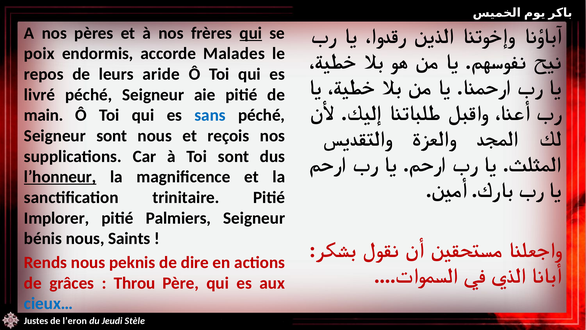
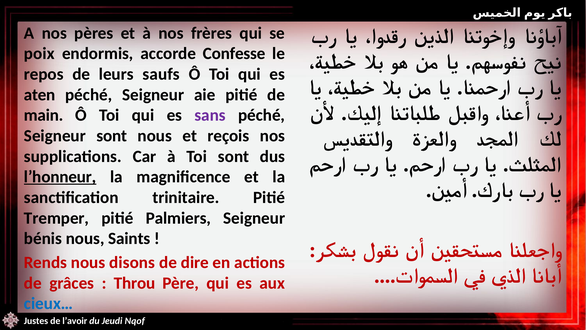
qui at (251, 33) underline: present -> none
Malades: Malades -> Confesse
aride: aride -> saufs
livré: livré -> aten
sans colour: blue -> purple
Implorer: Implorer -> Tremper
peknis: peknis -> disons
l’eron: l’eron -> l’avoir
Stèle: Stèle -> Nqof
